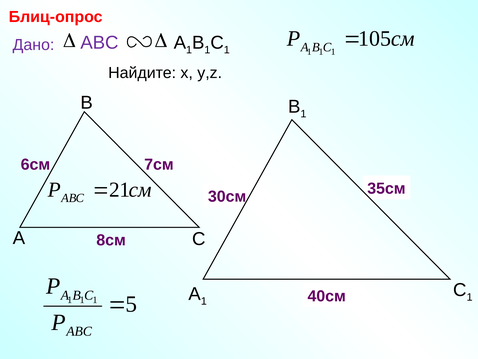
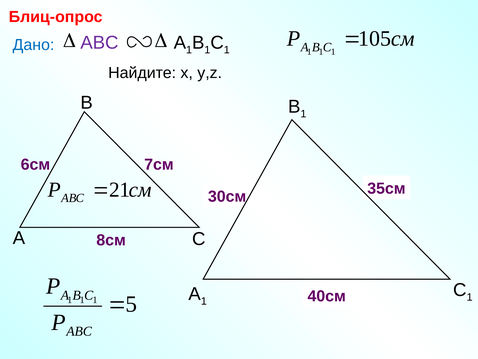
Дано colour: purple -> blue
